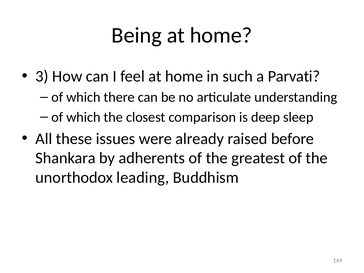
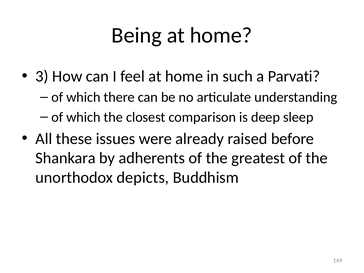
leading: leading -> depicts
